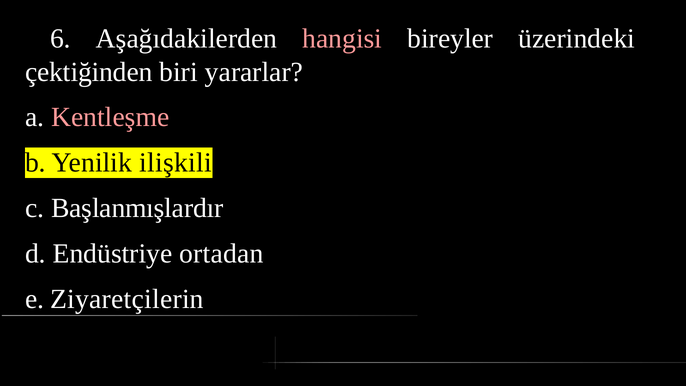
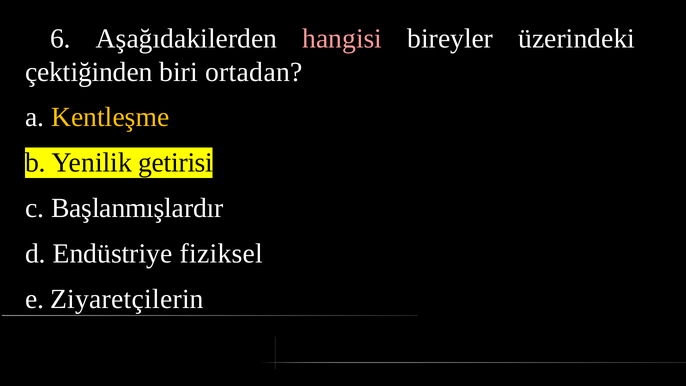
yararlar: yararlar -> ortadan
Kentleşme colour: pink -> yellow
ilişkili: ilişkili -> getirisi
ortadan: ortadan -> fiziksel
